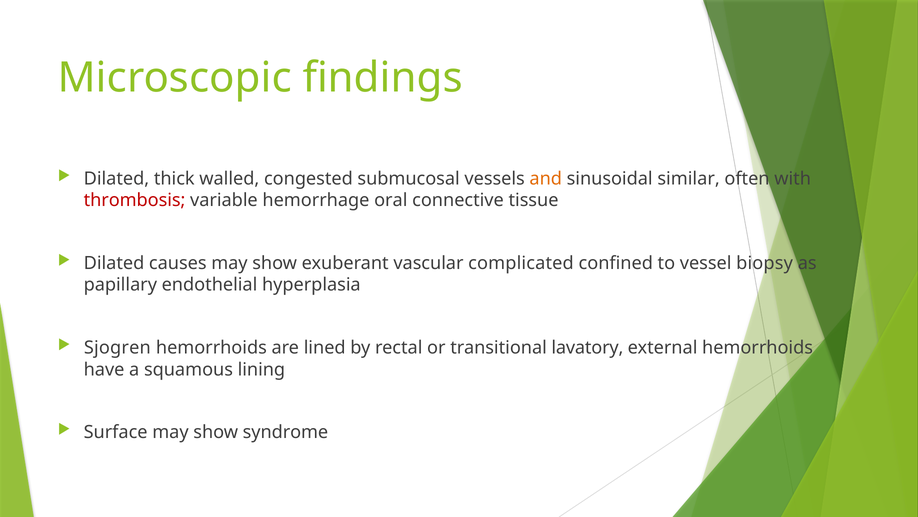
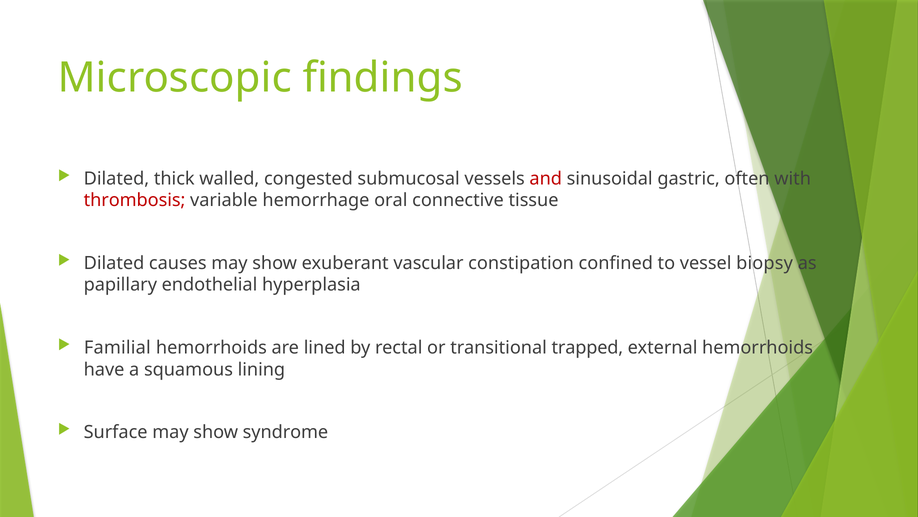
and colour: orange -> red
similar: similar -> gastric
complicated: complicated -> constipation
Sjogren: Sjogren -> Familial
lavatory: lavatory -> trapped
